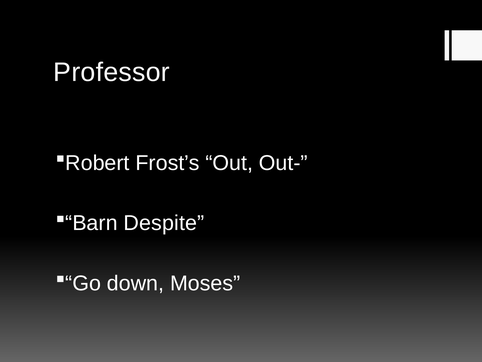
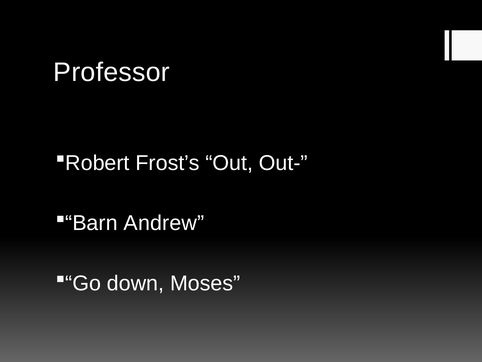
Despite: Despite -> Andrew
